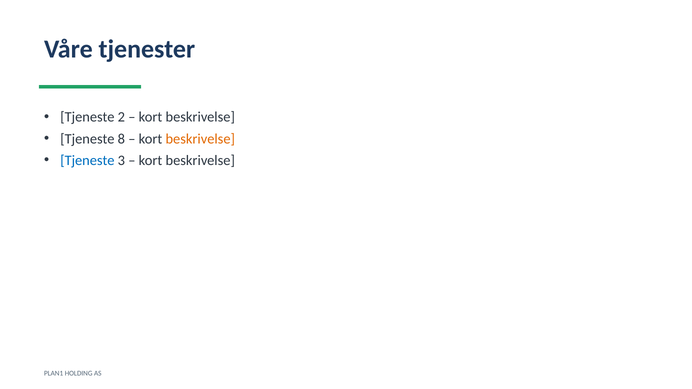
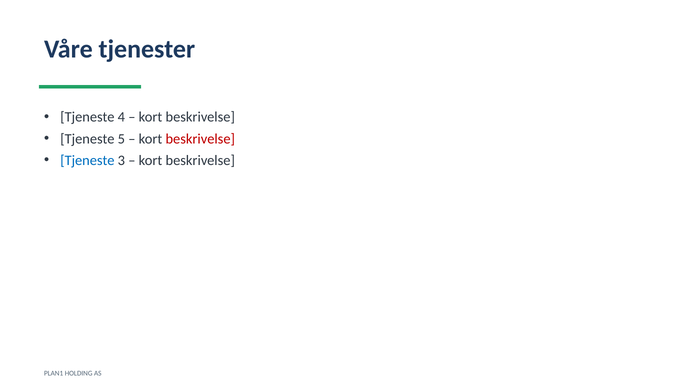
2: 2 -> 4
8: 8 -> 5
beskrivelse at (200, 139) colour: orange -> red
